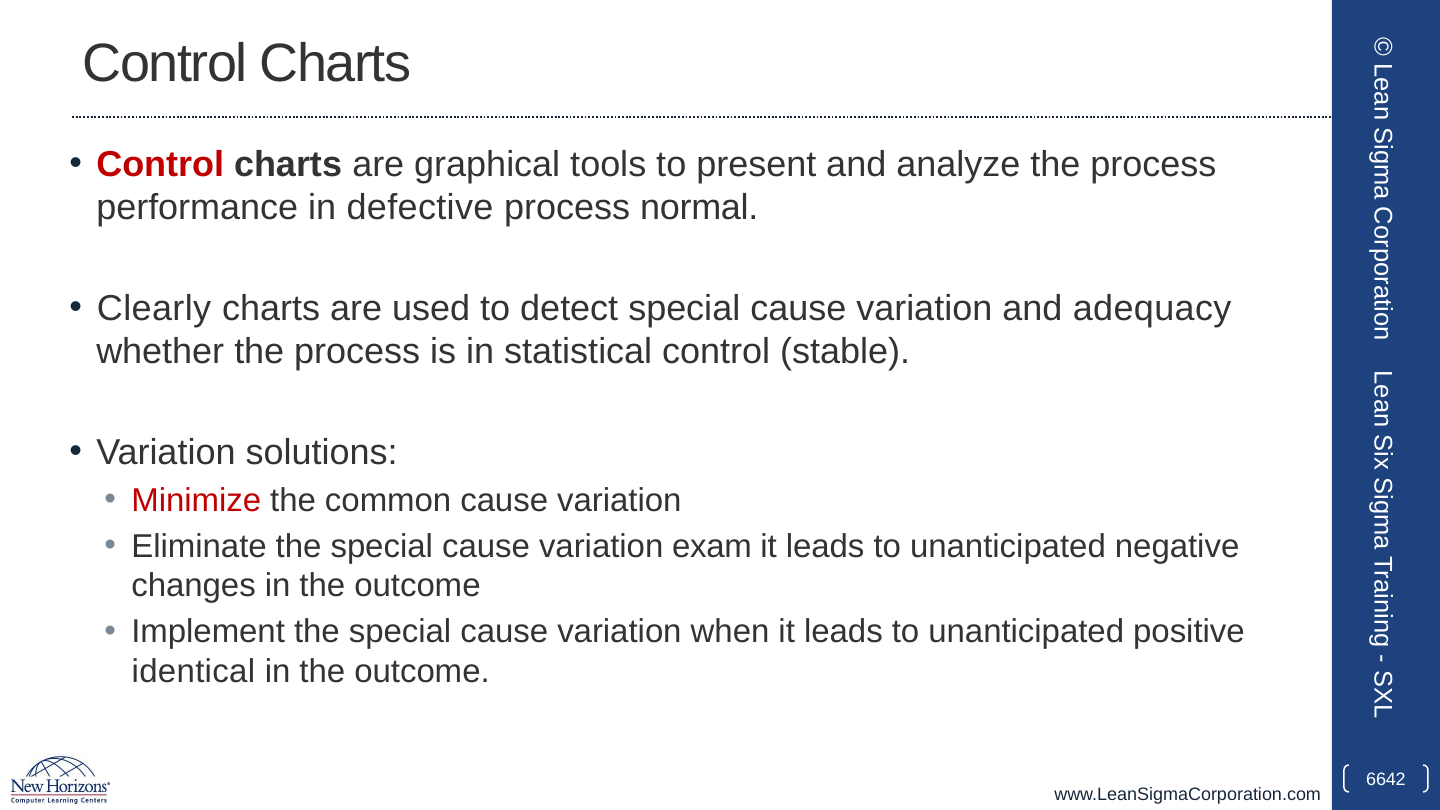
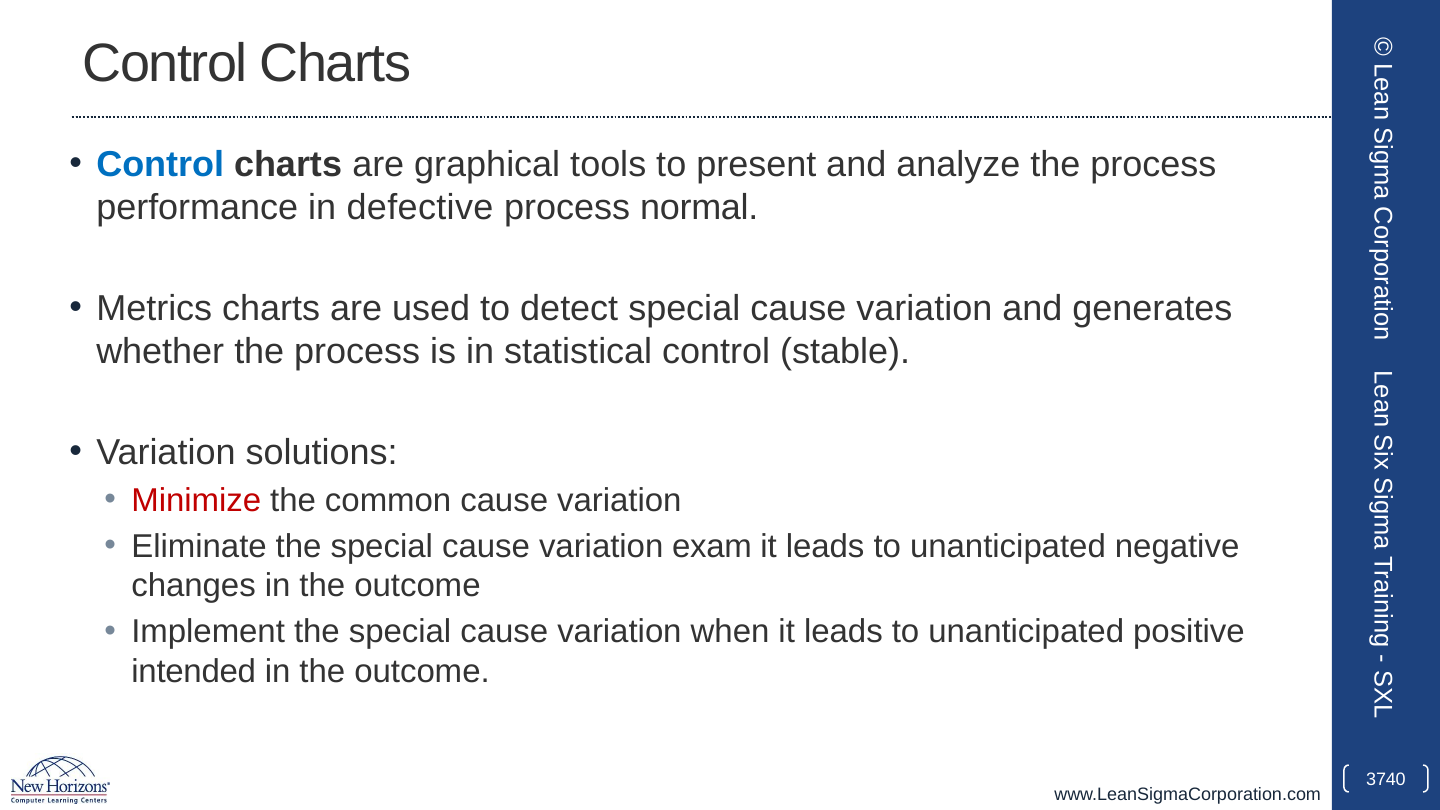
Control at (160, 165) colour: red -> blue
Clearly: Clearly -> Metrics
adequacy: adequacy -> generates
identical: identical -> intended
6642: 6642 -> 3740
